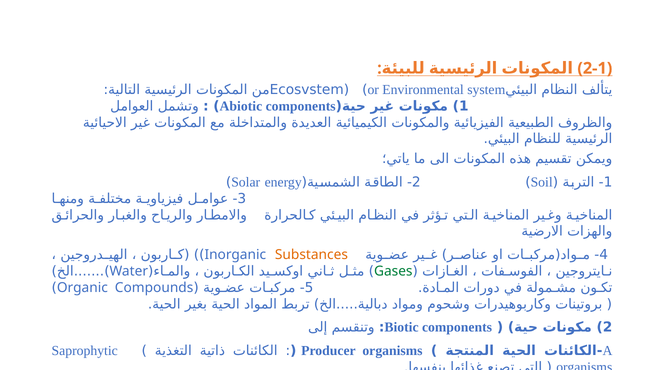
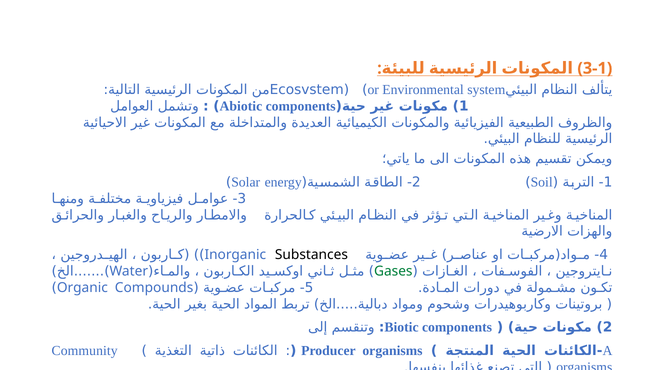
2-1: 2-1 -> 3-1
Substances colour: orange -> black
Saprophytic: Saprophytic -> Community
